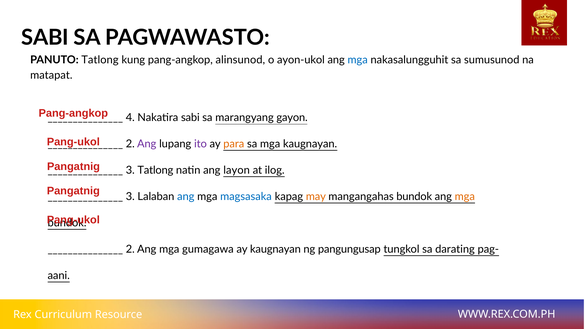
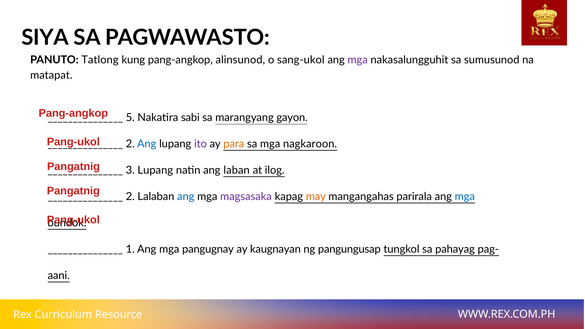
SABI at (45, 38): SABI -> SIYA
ayon-ukol: ayon-ukol -> sang-ukol
mga at (358, 60) colour: blue -> purple
4: 4 -> 5
Ang at (147, 144) colour: purple -> blue
mga kaugnayan: kaugnayan -> nagkaroon
3 Tatlong: Tatlong -> Lupang
layon: layon -> laban
3 at (130, 197): 3 -> 2
magsasaka colour: blue -> purple
mangangahas bundok: bundok -> parirala
mga at (465, 197) colour: orange -> blue
2 at (130, 249): 2 -> 1
gumagawa: gumagawa -> pangugnay
darating: darating -> pahayag
